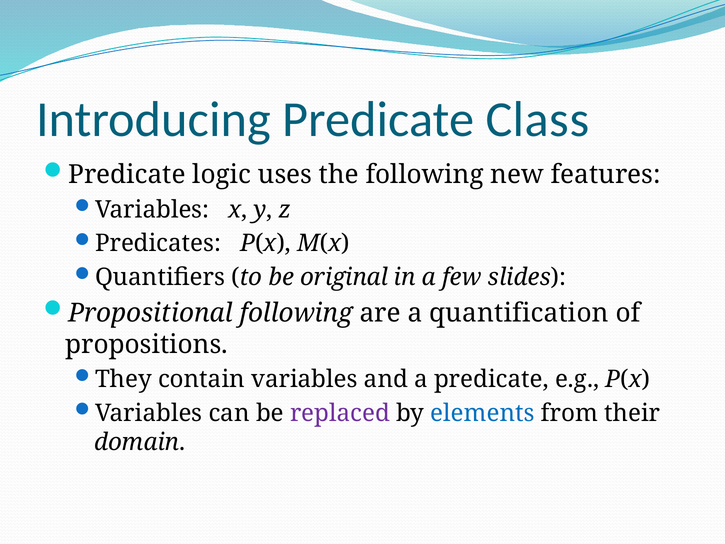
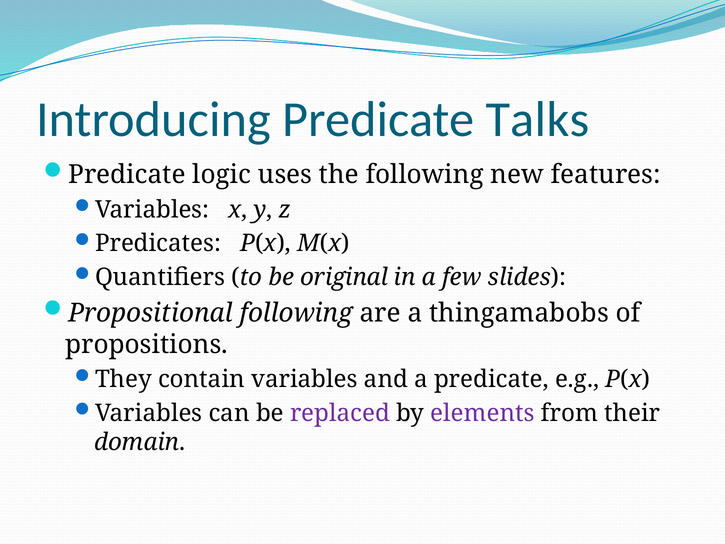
Class: Class -> Talks
quantification: quantification -> thingamabobs
elements colour: blue -> purple
